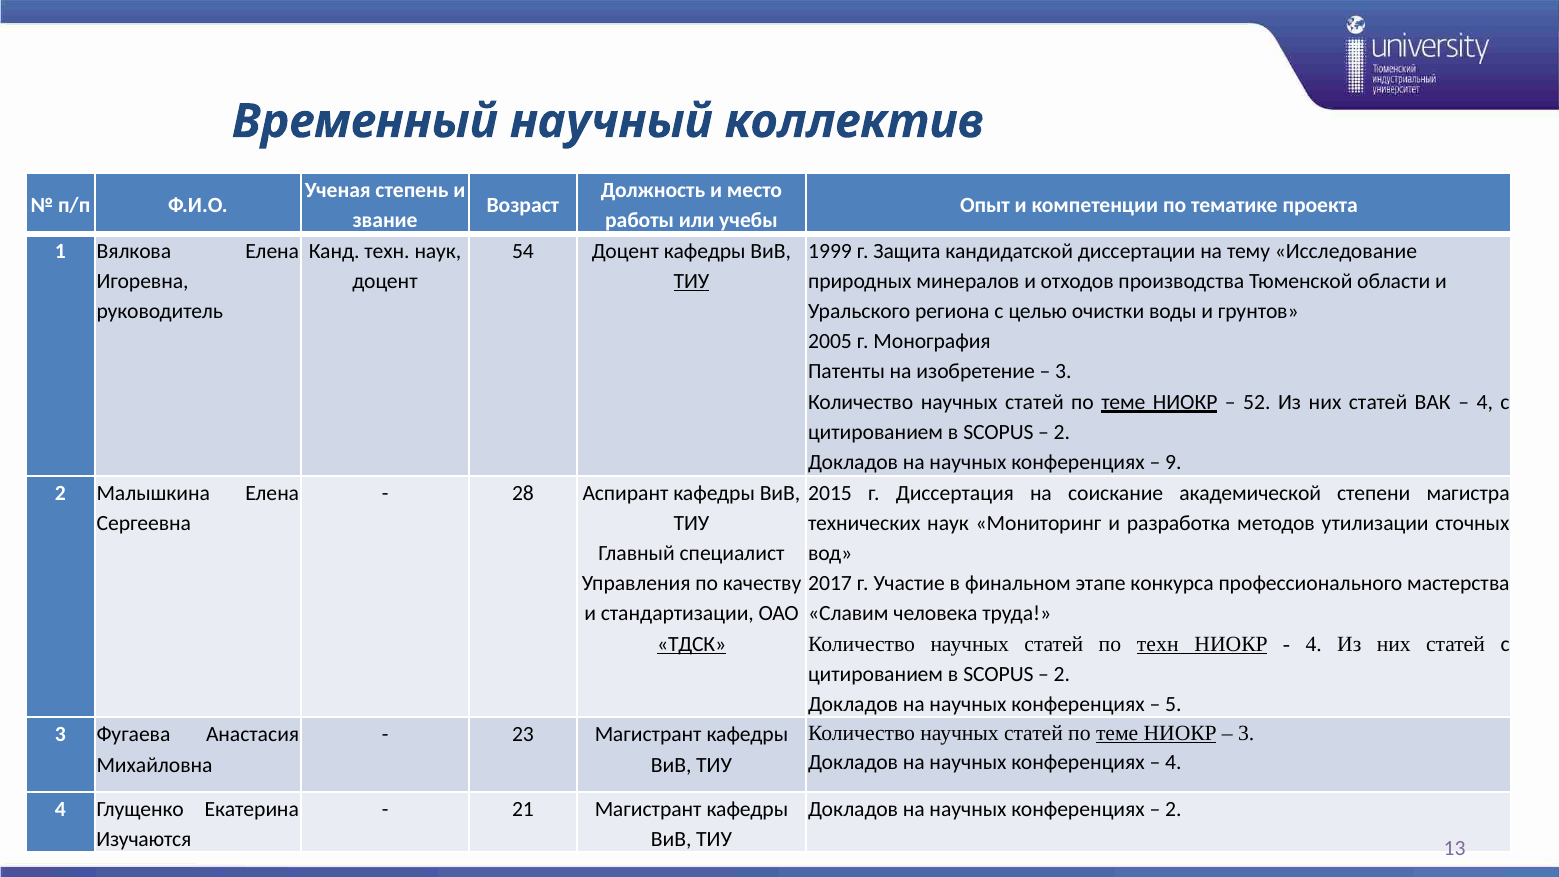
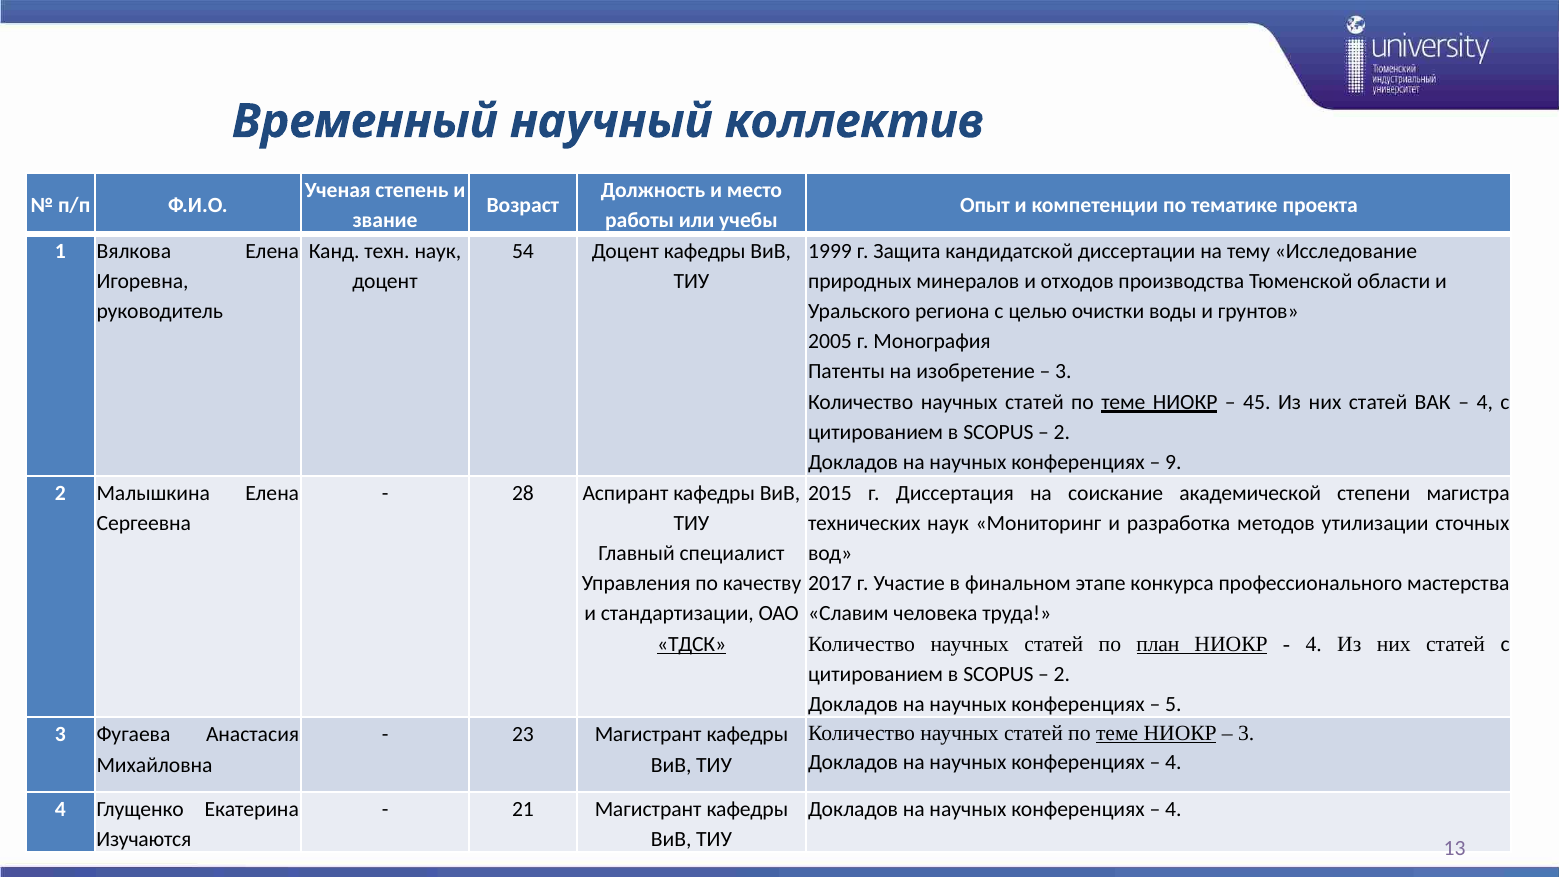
ТИУ at (692, 281) underline: present -> none
52: 52 -> 45
по техн: техн -> план
2 at (1173, 809): 2 -> 4
